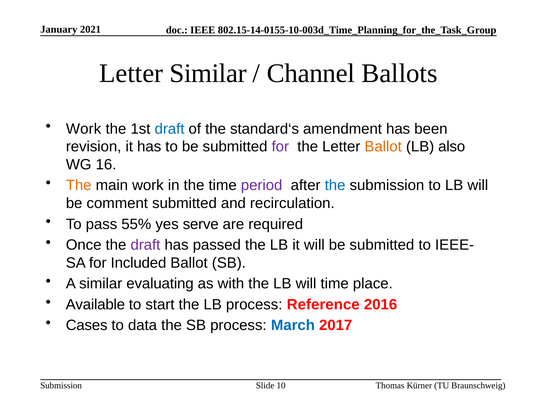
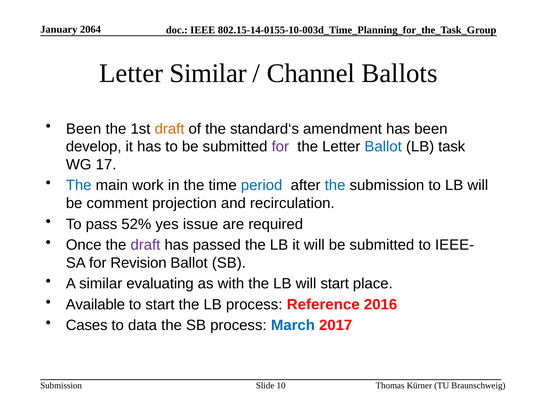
2021: 2021 -> 2064
Work at (84, 129): Work -> Been
draft at (170, 129) colour: blue -> orange
revision: revision -> develop
Ballot at (383, 147) colour: orange -> blue
also: also -> task
16: 16 -> 17
The at (79, 186) colour: orange -> blue
period colour: purple -> blue
comment submitted: submitted -> projection
55%: 55% -> 52%
serve: serve -> issue
Included: Included -> Revision
will time: time -> start
